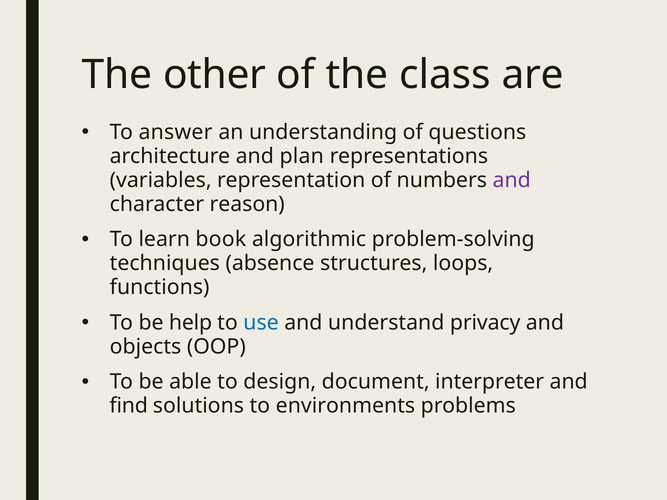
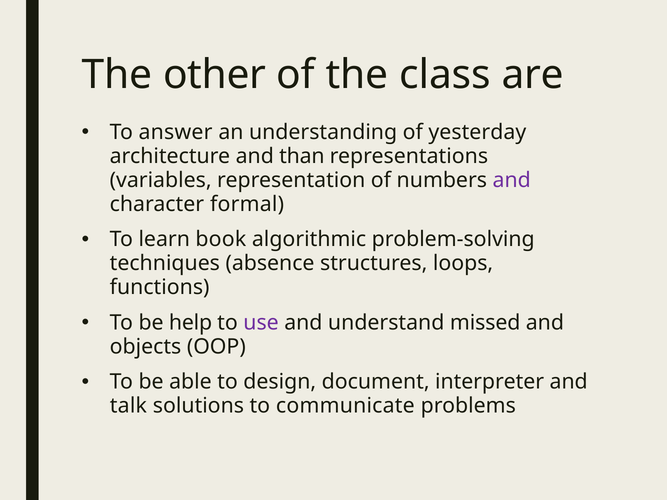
questions: questions -> yesterday
plan: plan -> than
reason: reason -> formal
use colour: blue -> purple
privacy: privacy -> missed
find: find -> talk
environments: environments -> communicate
